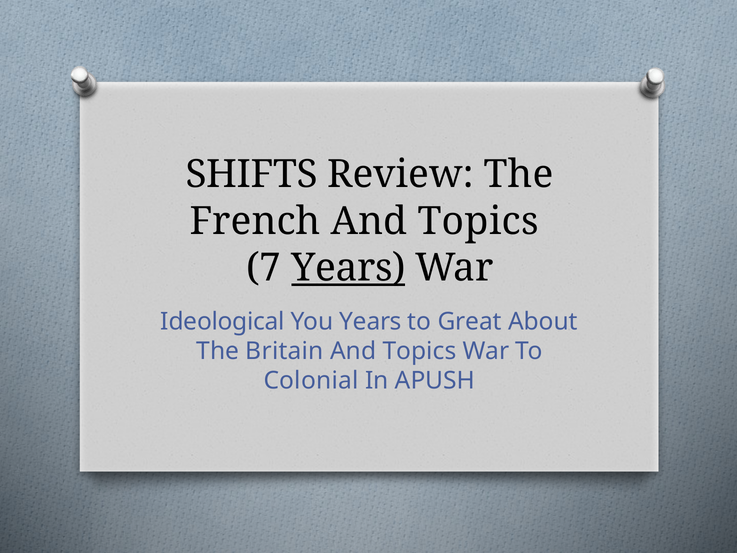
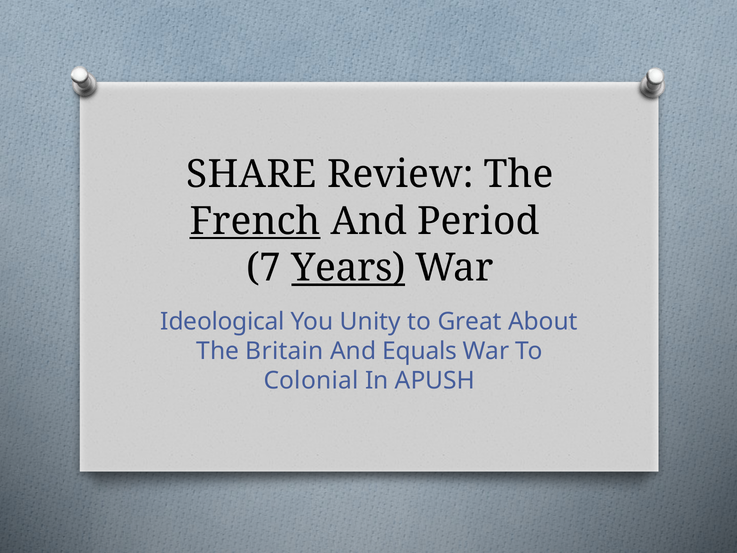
SHIFTS: SHIFTS -> SHARE
French underline: none -> present
Topics at (478, 221): Topics -> Period
You Years: Years -> Unity
Topics at (419, 351): Topics -> Equals
